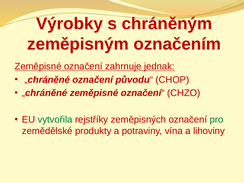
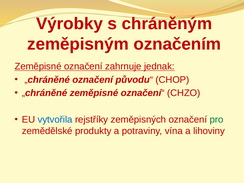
vytvořila colour: green -> blue
